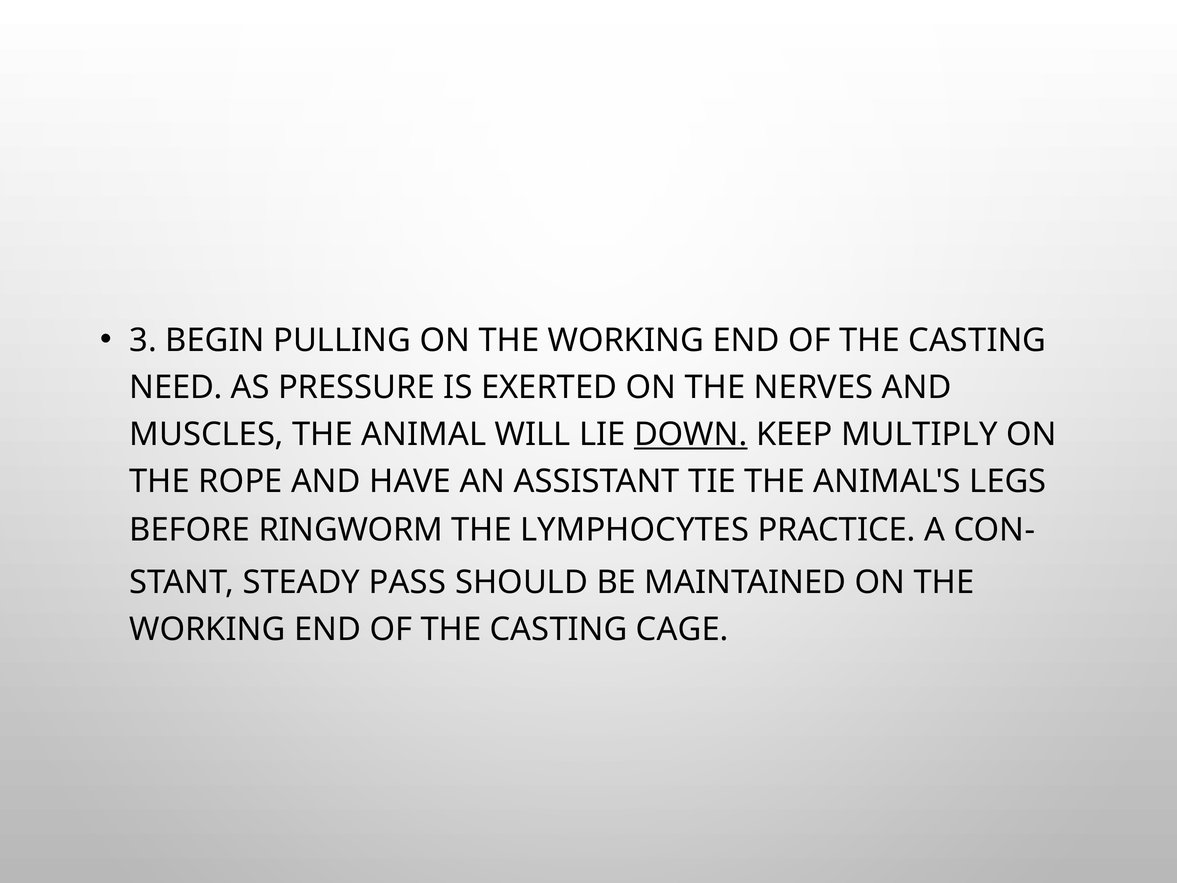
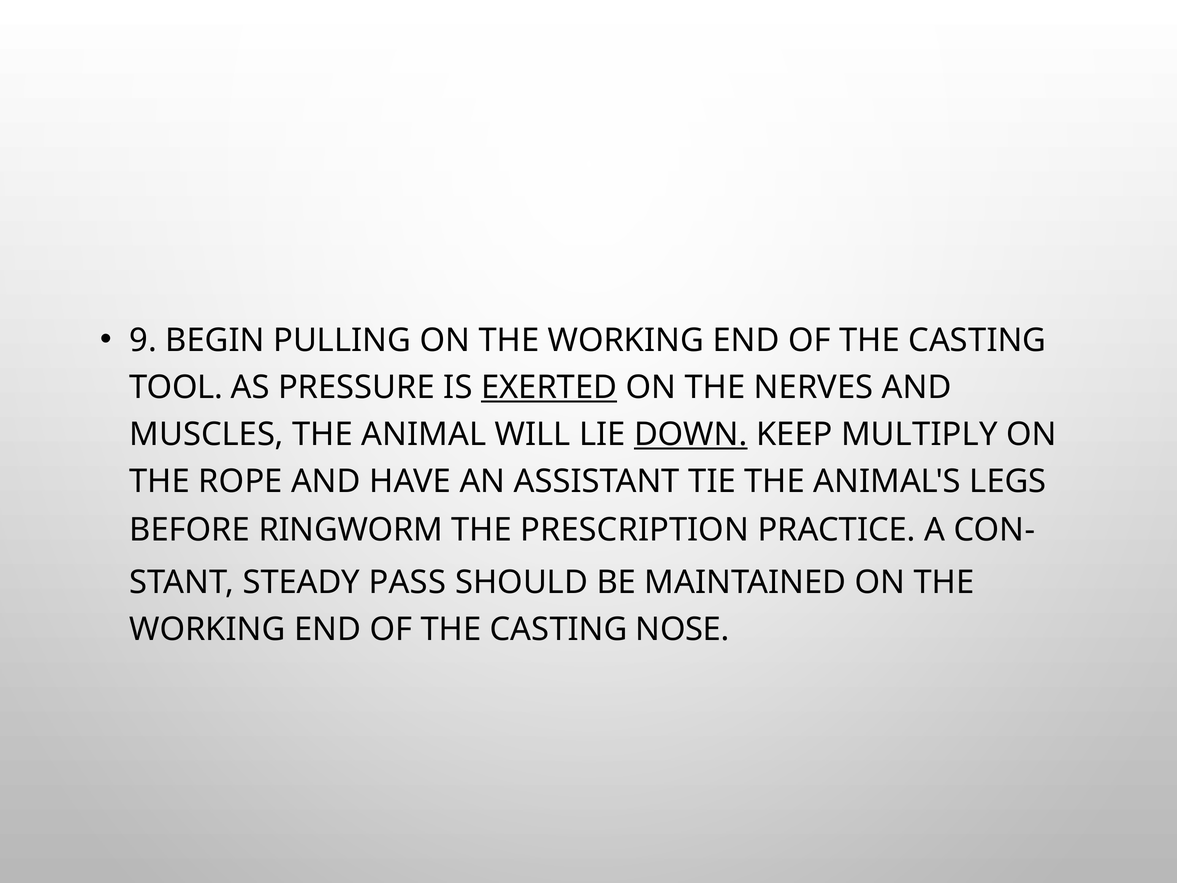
3: 3 -> 9
NEED: NEED -> TOOL
EXERTED underline: none -> present
LYMPHOCYTES: LYMPHOCYTES -> PRESCRIPTION
CAGE: CAGE -> NOSE
